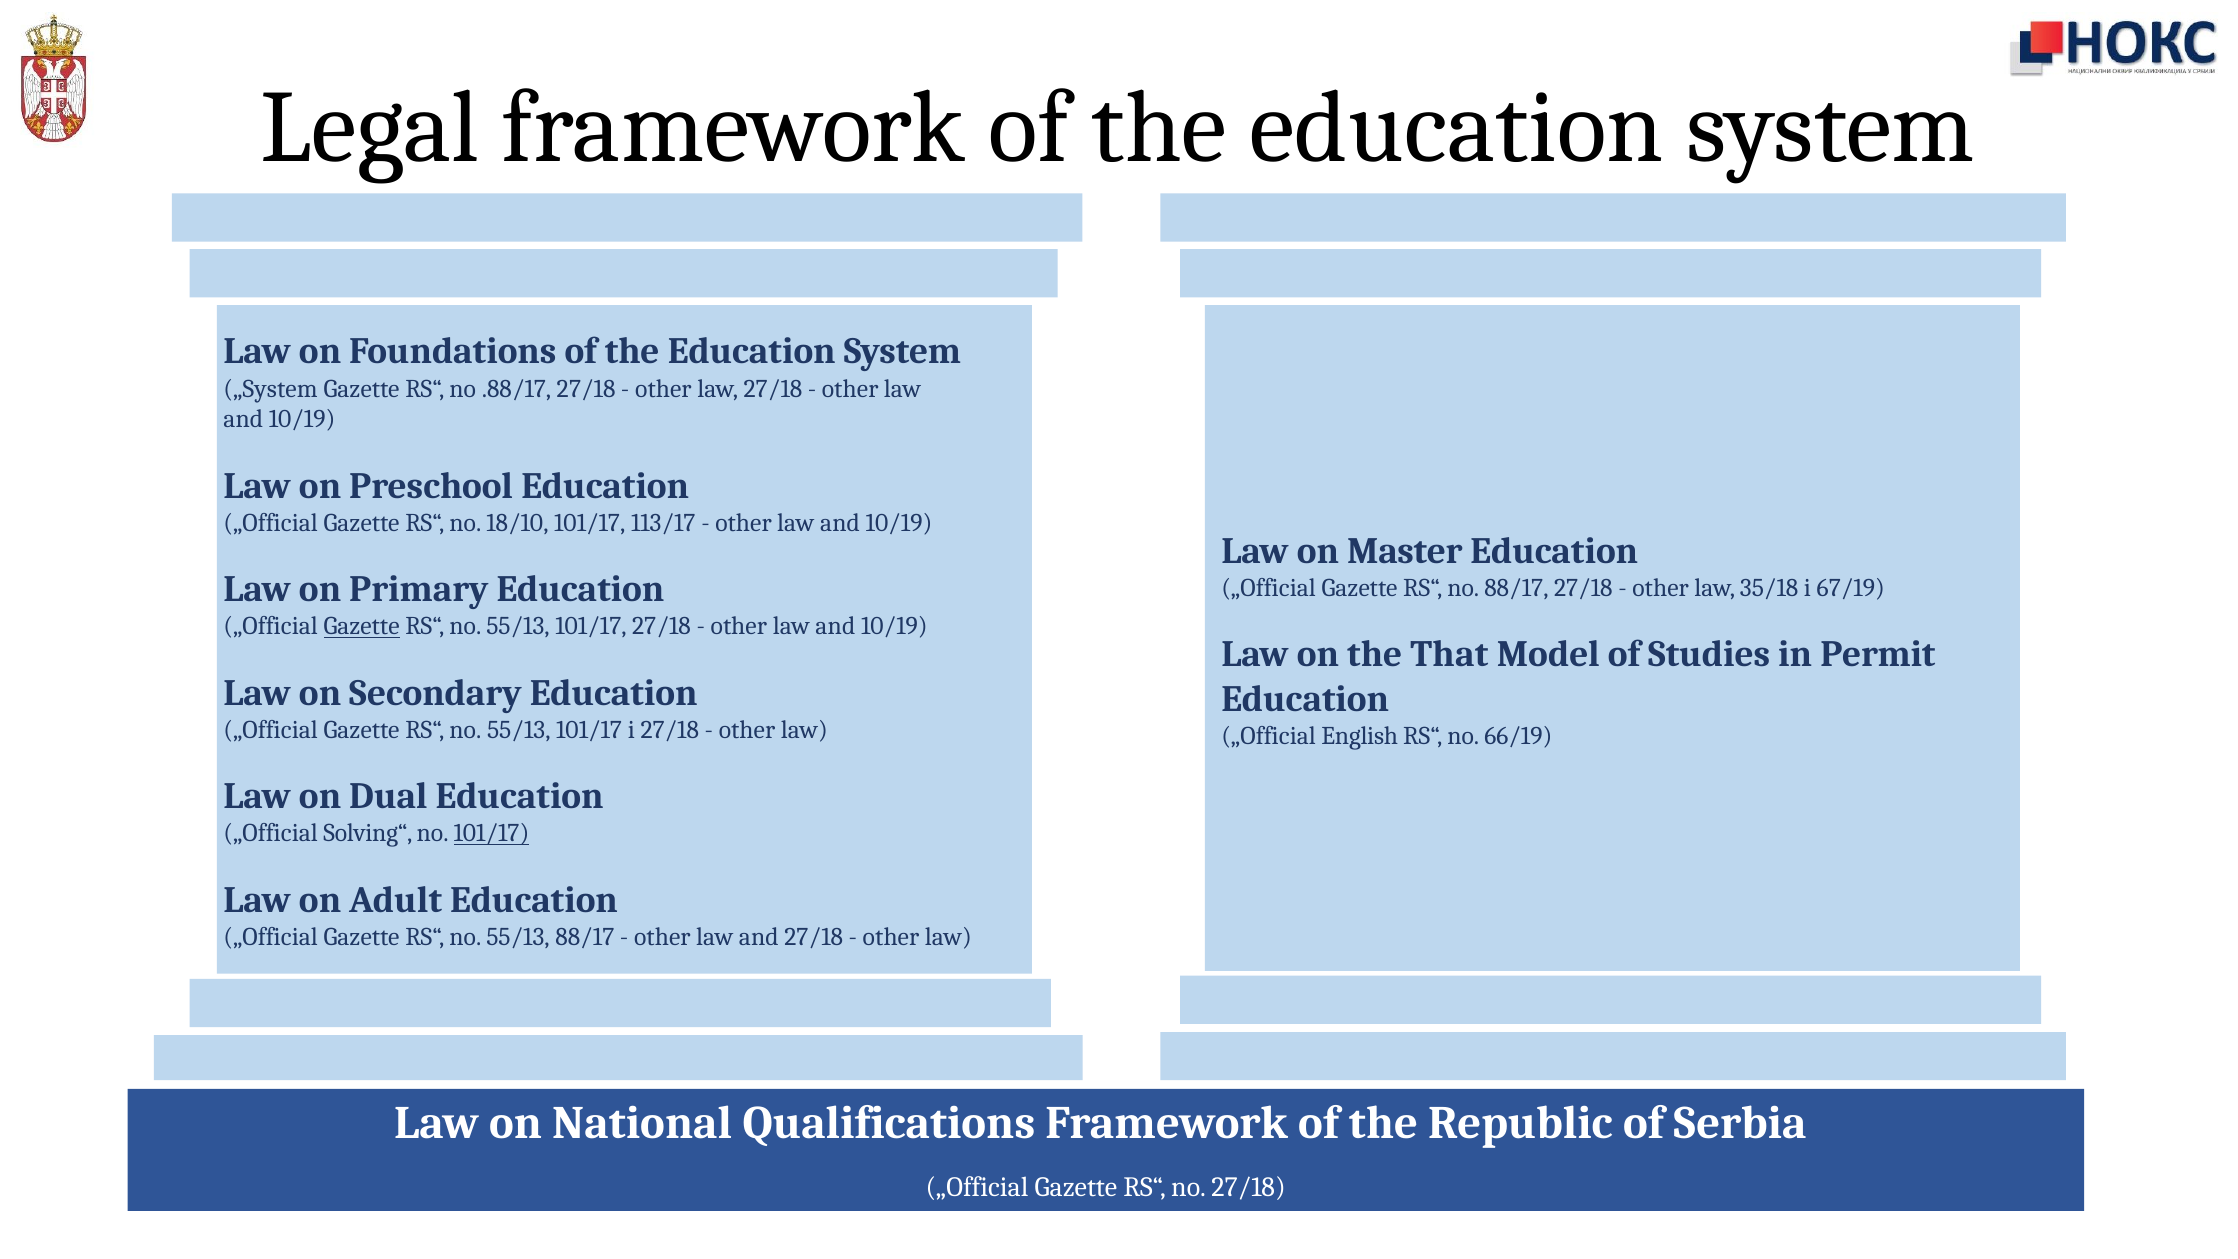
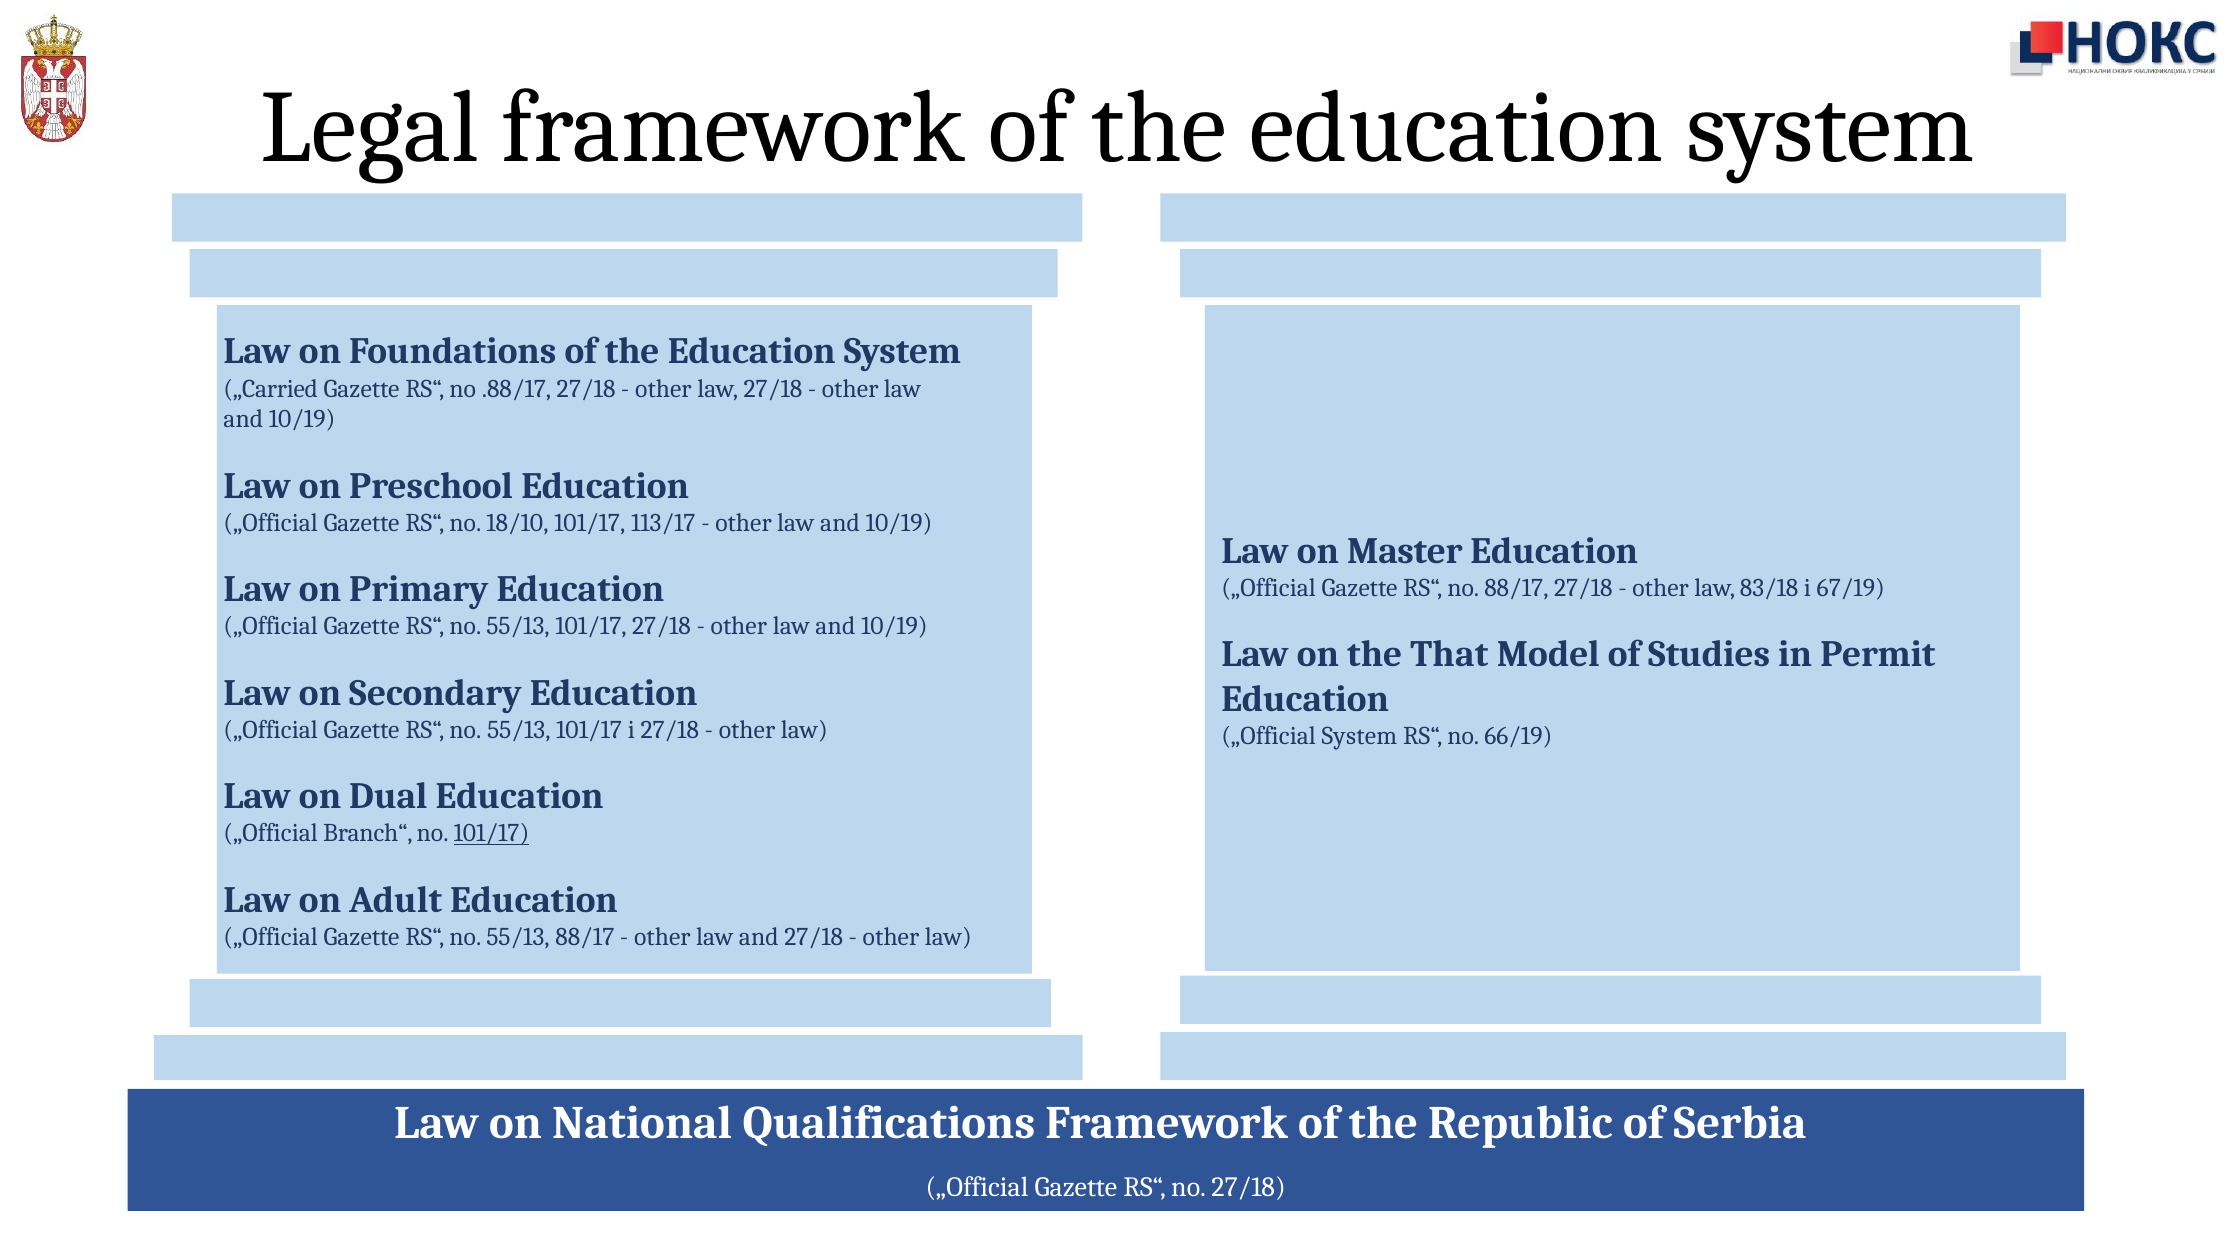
„System: „System -> „Carried
35/18: 35/18 -> 83/18
Gazette at (362, 626) underline: present -> none
„Official English: English -> System
Solving“: Solving“ -> Branch“
